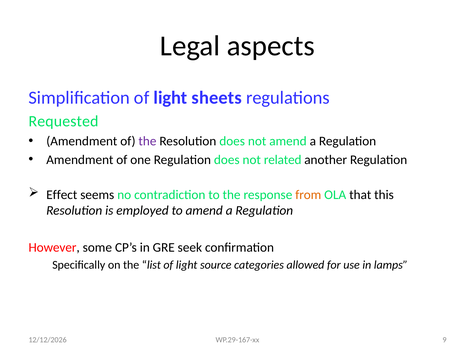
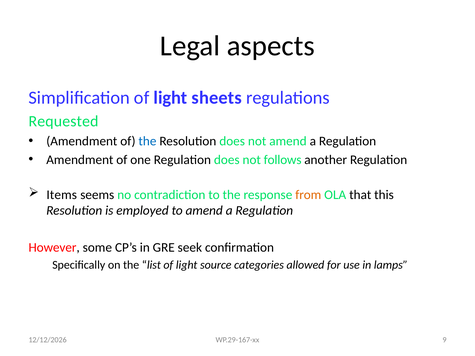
the at (147, 141) colour: purple -> blue
related: related -> follows
Effect: Effect -> Items
